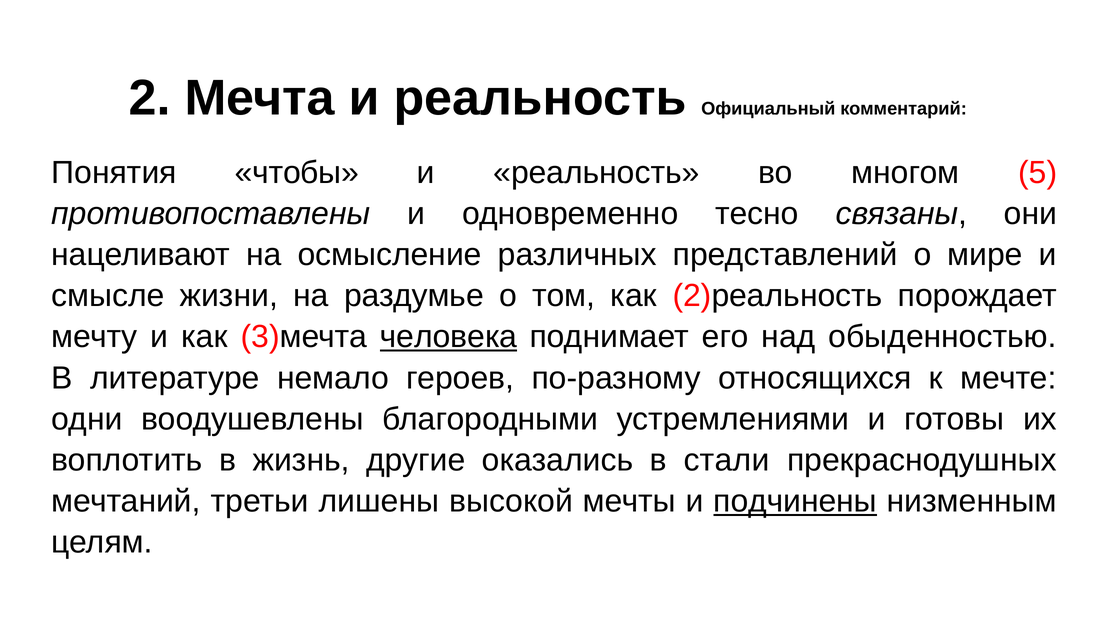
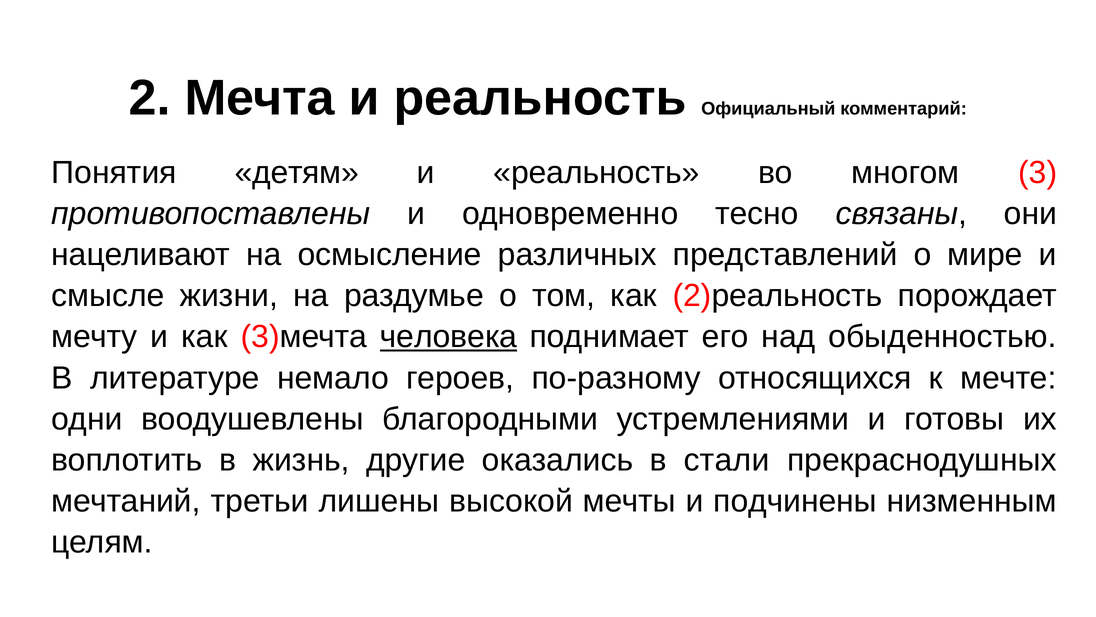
чтобы: чтобы -> детям
5: 5 -> 3
подчинены underline: present -> none
